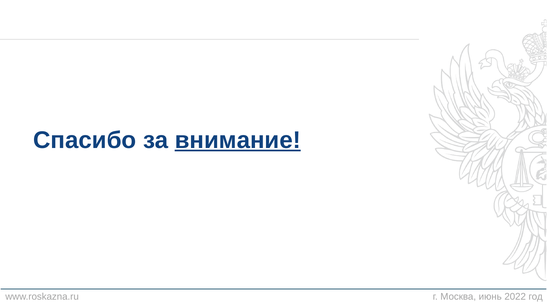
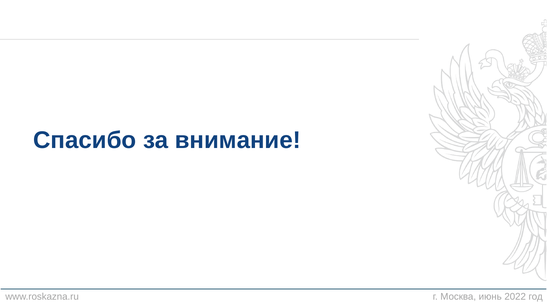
внимание underline: present -> none
